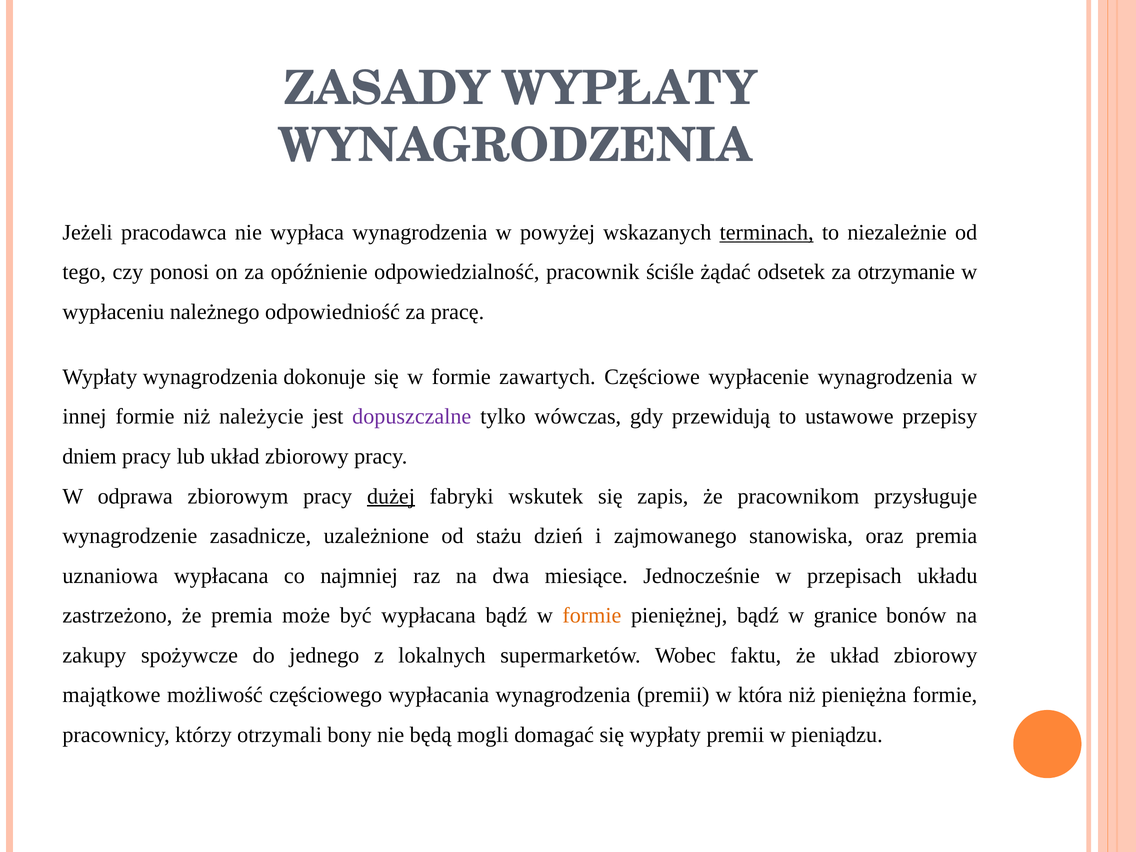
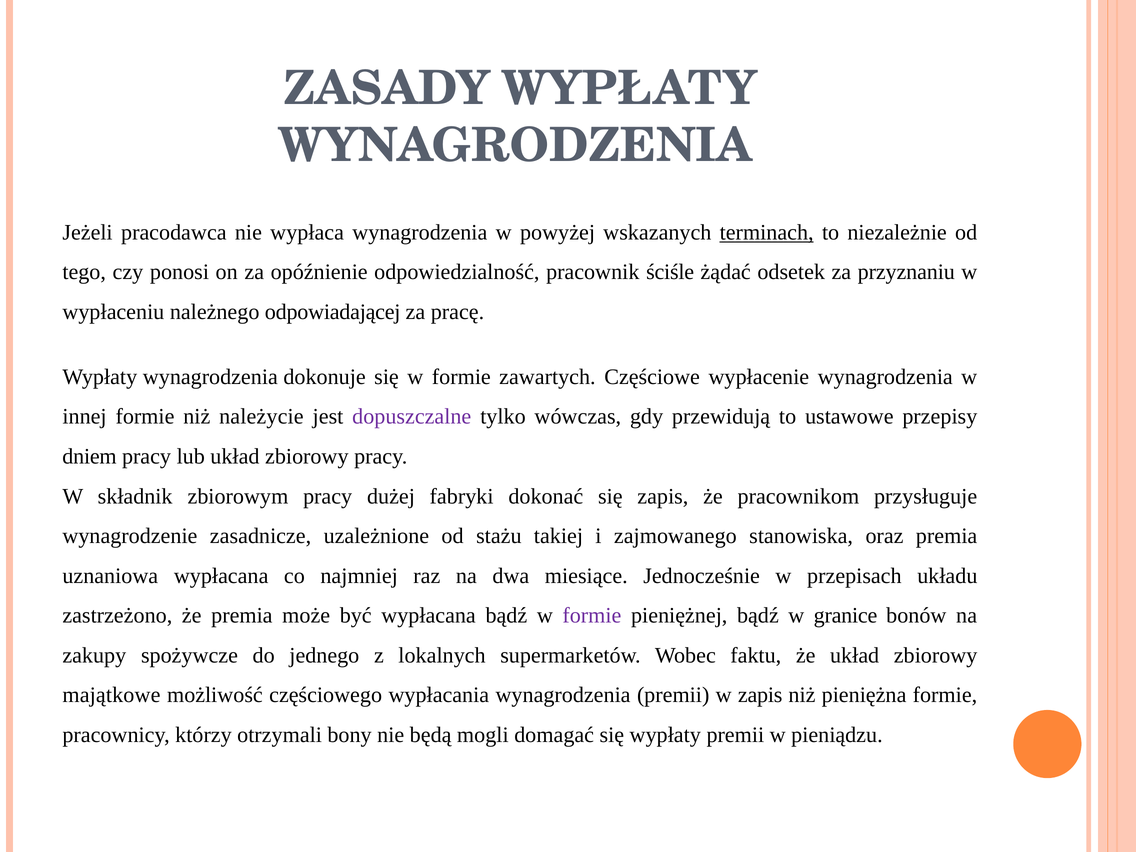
otrzymanie: otrzymanie -> przyznaniu
odpowiedniość: odpowiedniość -> odpowiadającej
odprawa: odprawa -> składnik
dużej underline: present -> none
wskutek: wskutek -> dokonać
dzień: dzień -> takiej
formie at (592, 615) colour: orange -> purple
w która: która -> zapis
